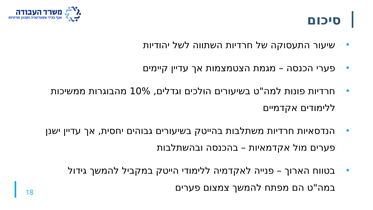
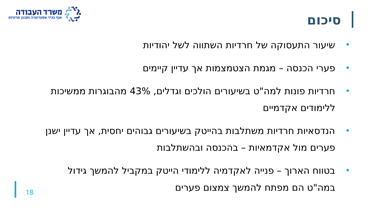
10%: 10% -> 43%
